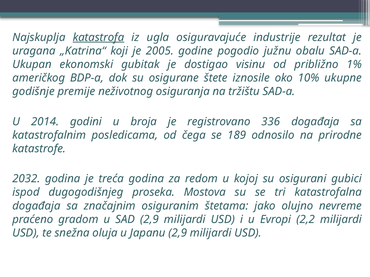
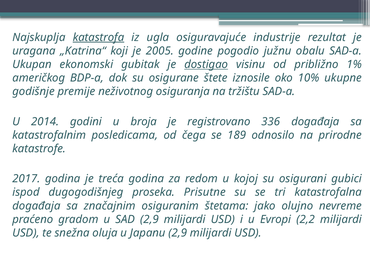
dostigao underline: none -> present
2032: 2032 -> 2017
Mostova: Mostova -> Prisutne
